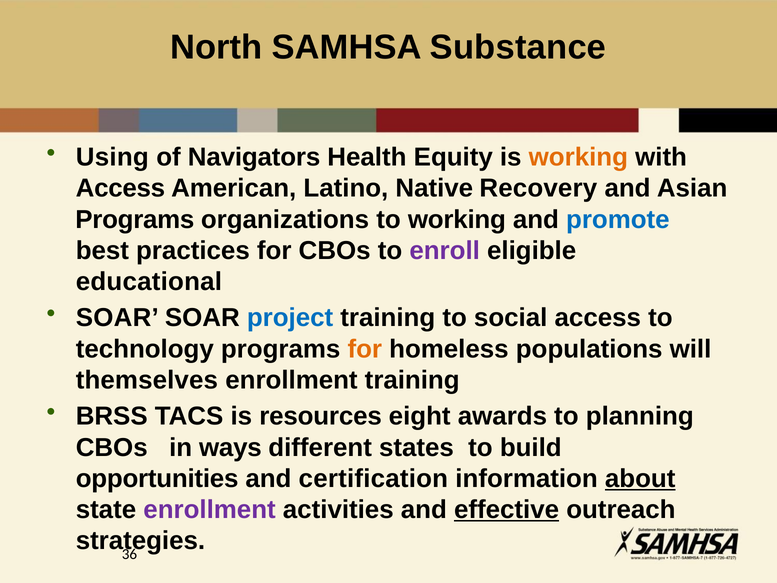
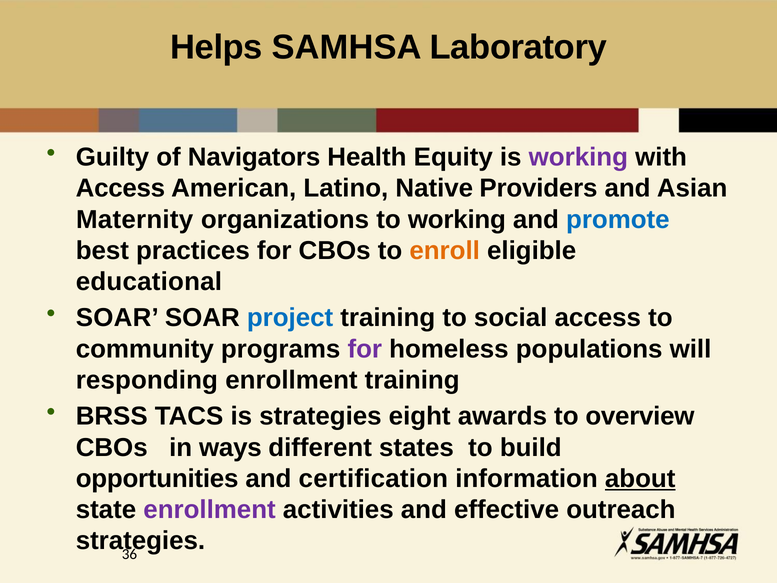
North: North -> Helps
Substance: Substance -> Laboratory
Using: Using -> Guilty
working at (578, 157) colour: orange -> purple
Recovery: Recovery -> Providers
Programs at (135, 219): Programs -> Maternity
enroll colour: purple -> orange
technology: technology -> community
for at (365, 349) colour: orange -> purple
themselves: themselves -> responding
is resources: resources -> strategies
planning: planning -> overview
effective underline: present -> none
